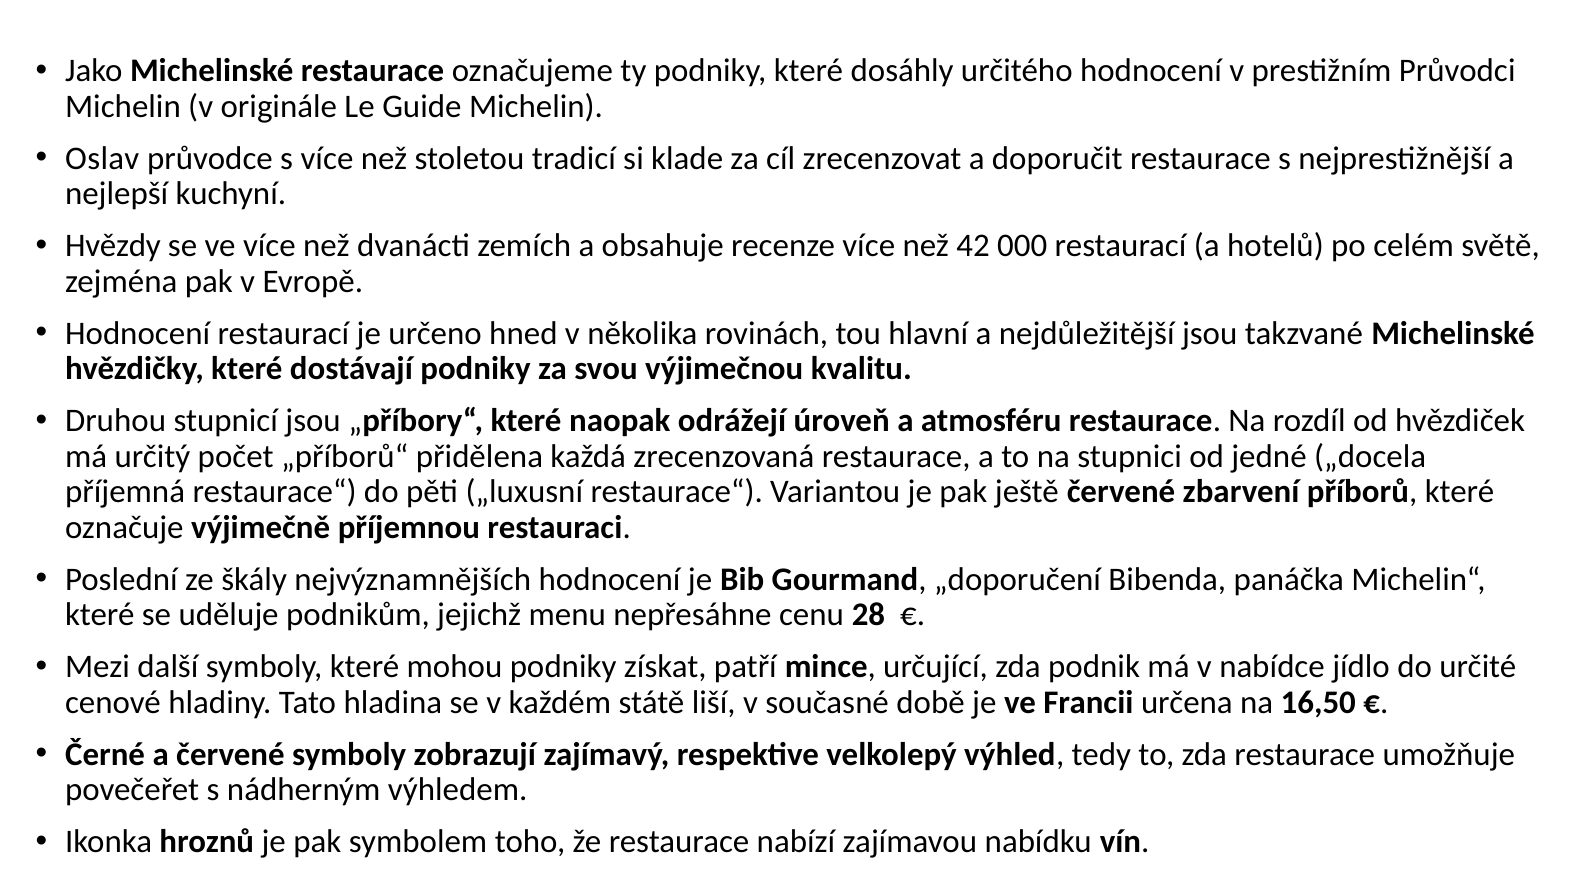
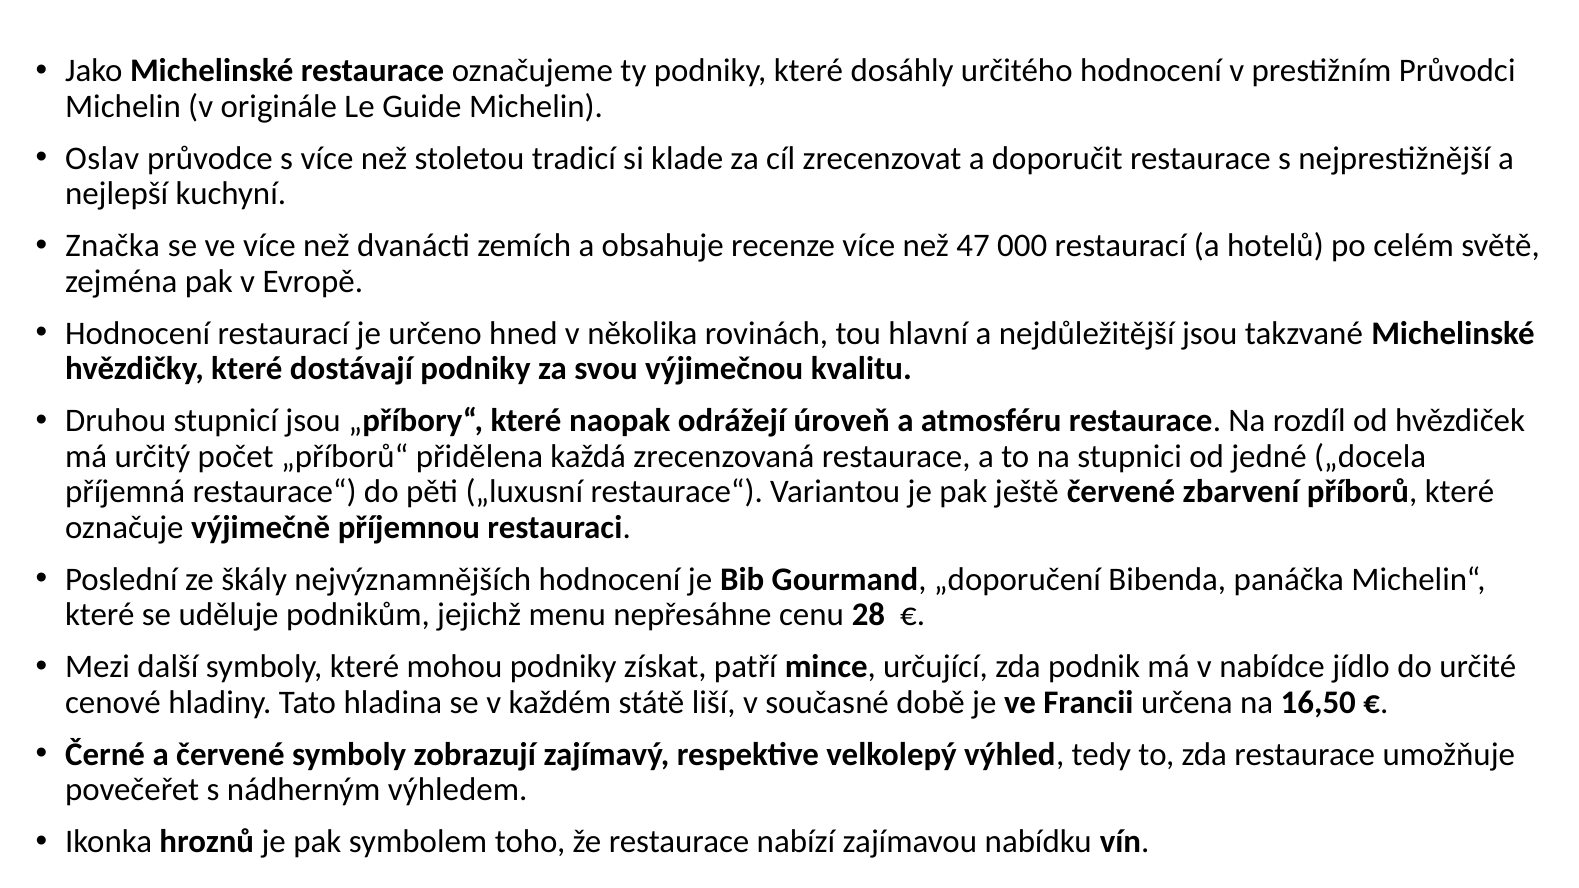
Hvězdy: Hvězdy -> Značka
42: 42 -> 47
